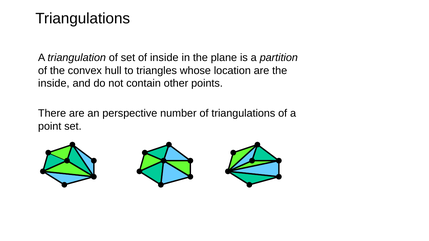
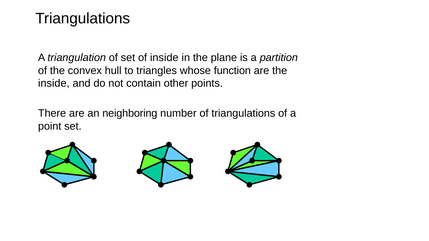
location: location -> function
perspective: perspective -> neighboring
